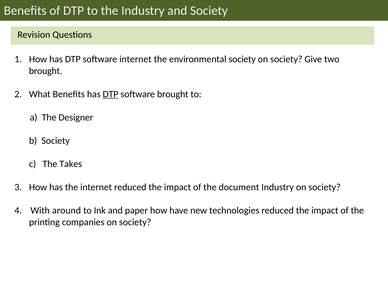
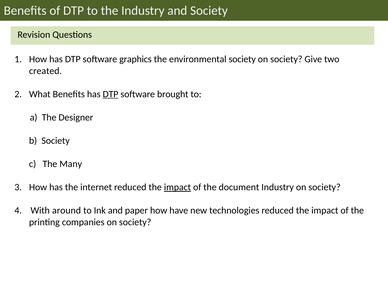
software internet: internet -> graphics
brought at (46, 71): brought -> created
Takes: Takes -> Many
impact at (177, 187) underline: none -> present
